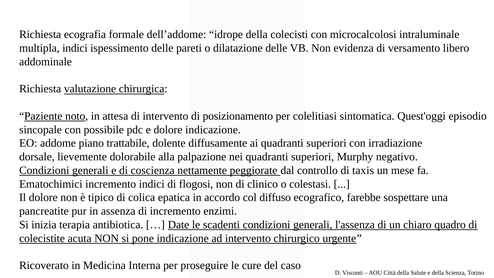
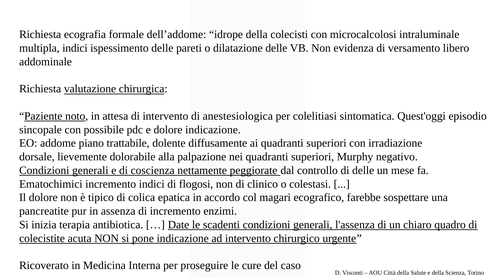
posizionamento: posizionamento -> anestesiologica
di taxis: taxis -> delle
diffuso: diffuso -> magari
